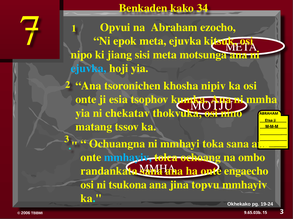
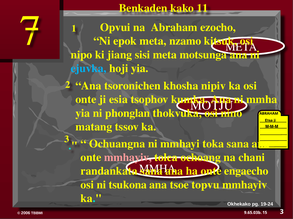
34: 34 -> 11
meta ejuvka: ejuvka -> nzamo
chekatav: chekatav -> phonglan
mmhayiv at (128, 158) colour: light blue -> pink
ombo: ombo -> chani
jina: jina -> tsoe
